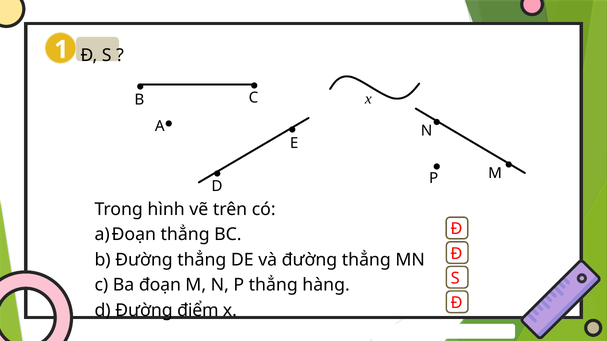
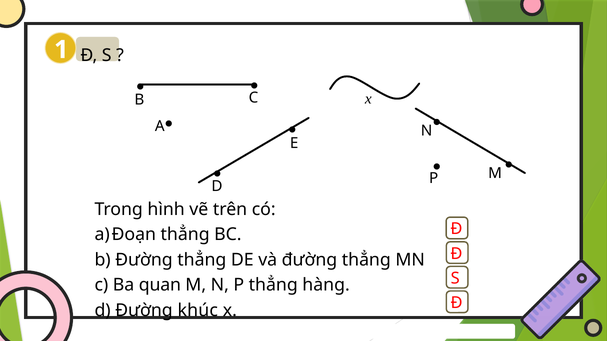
đoạn: đoạn -> quan
điểm: điểm -> khúc
